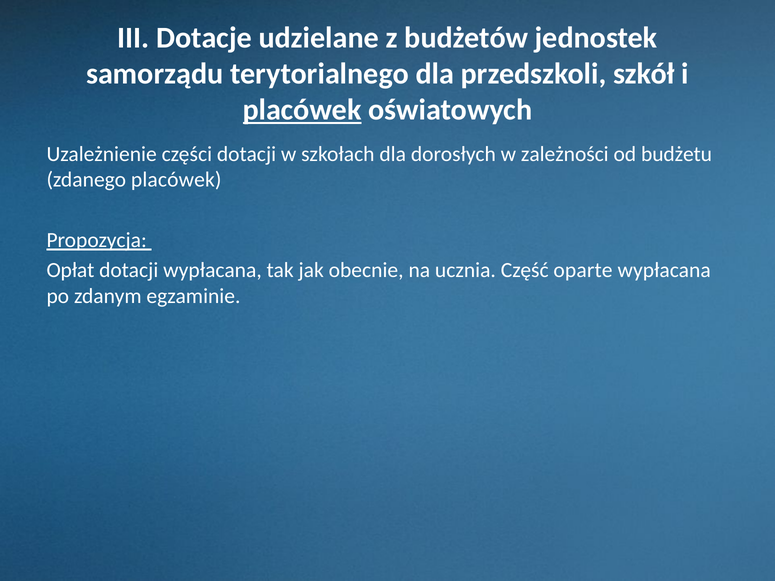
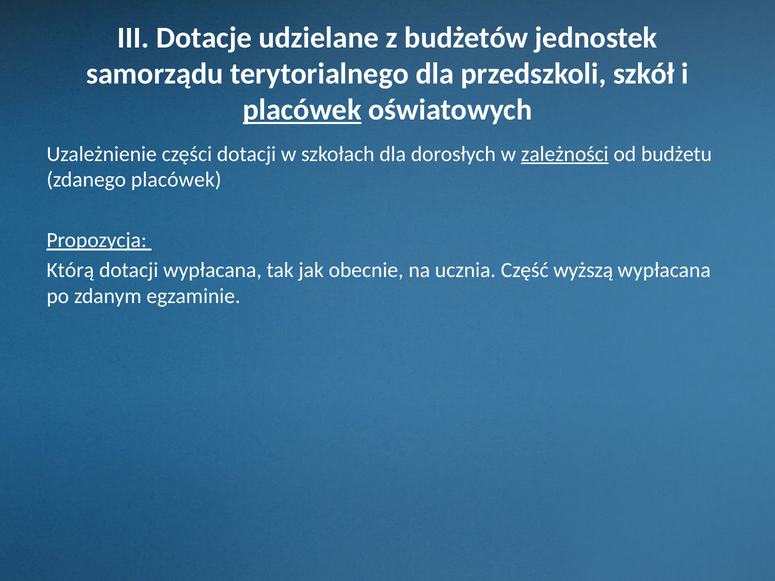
zależności underline: none -> present
Opłat: Opłat -> Którą
oparte: oparte -> wyższą
